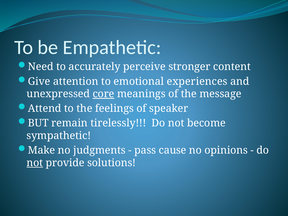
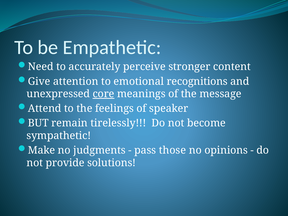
experiences: experiences -> recognitions
cause: cause -> those
not at (35, 163) underline: present -> none
